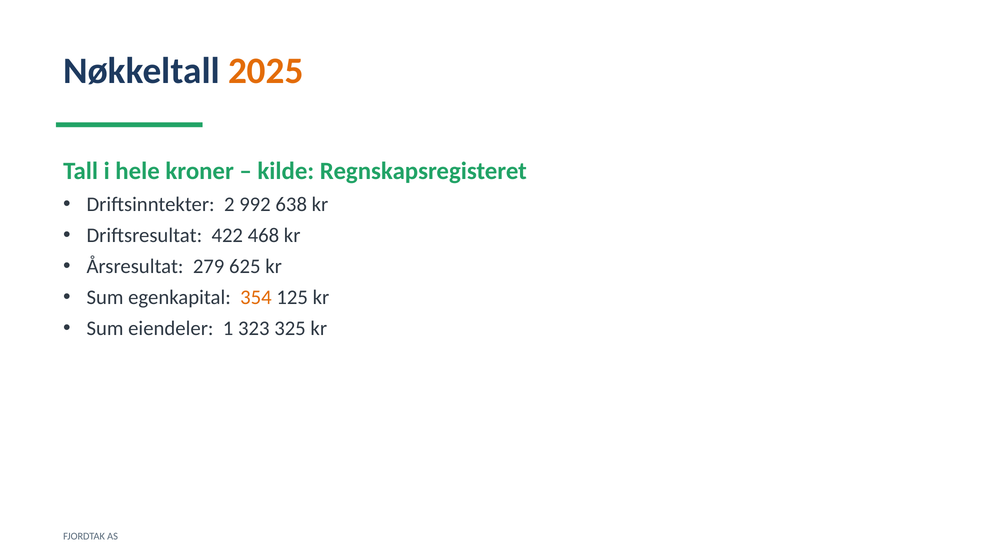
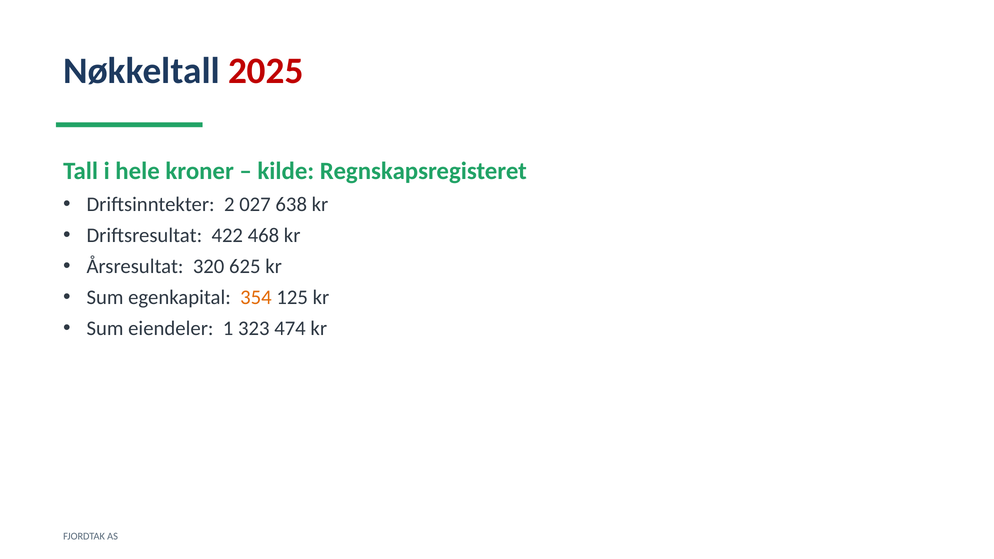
2025 colour: orange -> red
992: 992 -> 027
279: 279 -> 320
325: 325 -> 474
